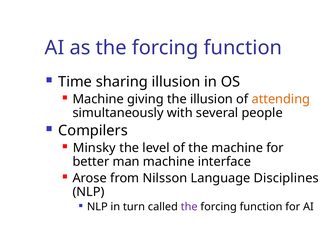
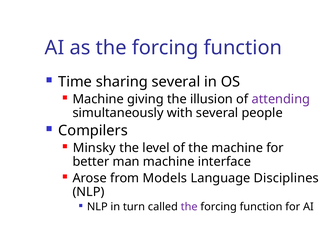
sharing illusion: illusion -> several
attending colour: orange -> purple
Nilsson: Nilsson -> Models
